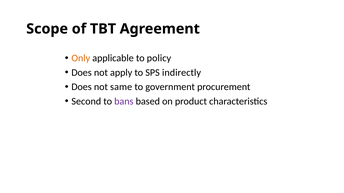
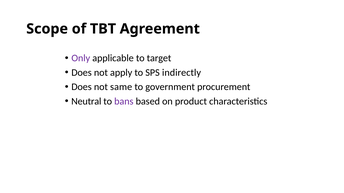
Only colour: orange -> purple
policy: policy -> target
Second: Second -> Neutral
